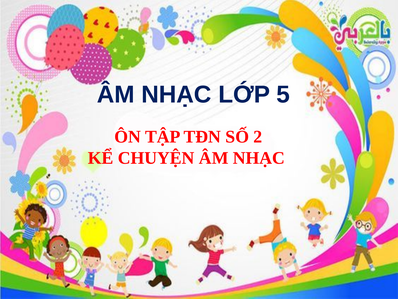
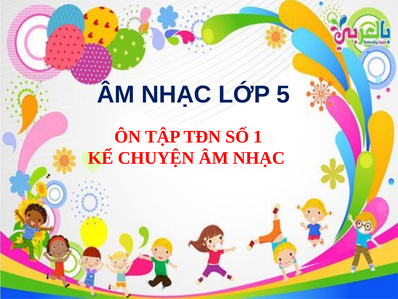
2: 2 -> 1
